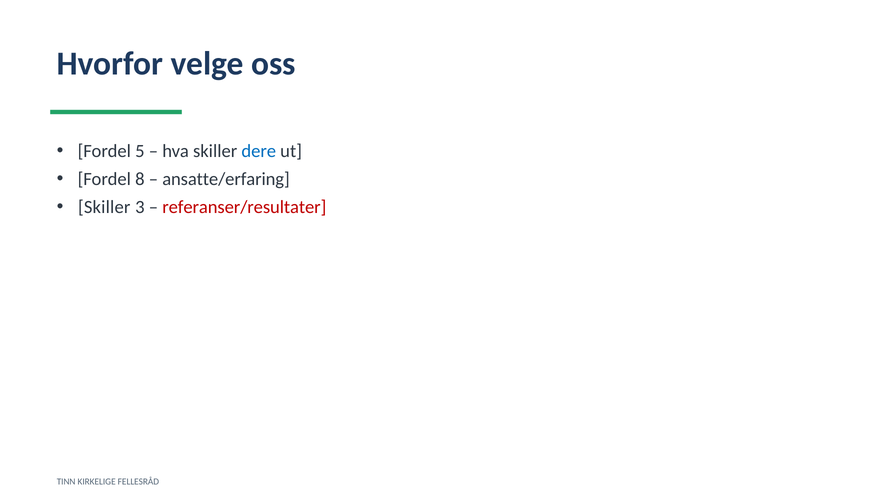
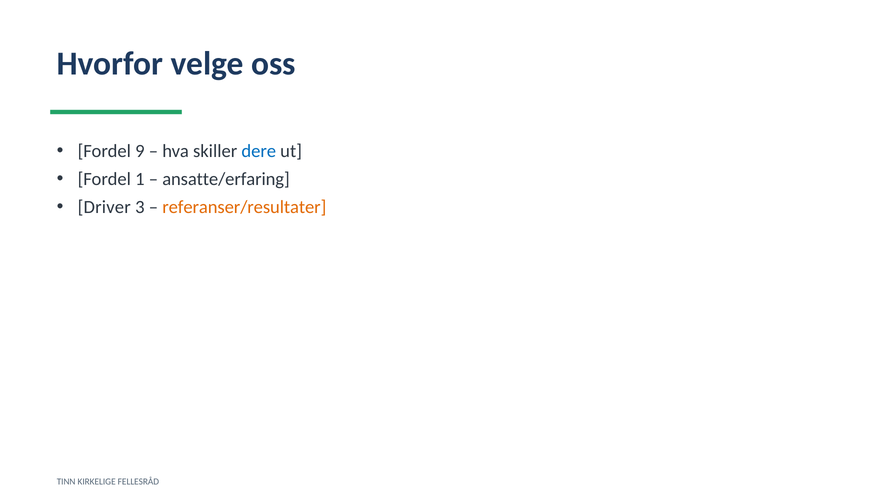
5: 5 -> 9
8: 8 -> 1
Skiller at (104, 207): Skiller -> Driver
referanser/resultater colour: red -> orange
